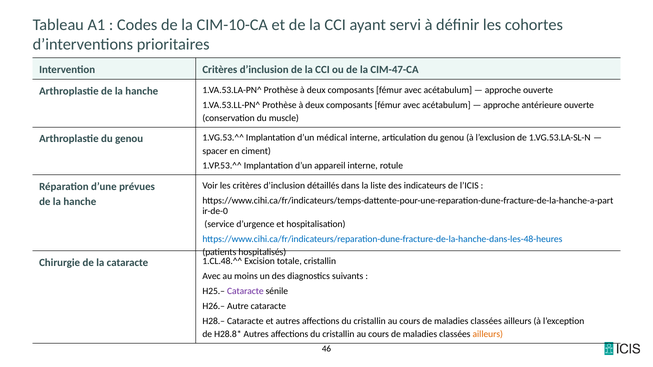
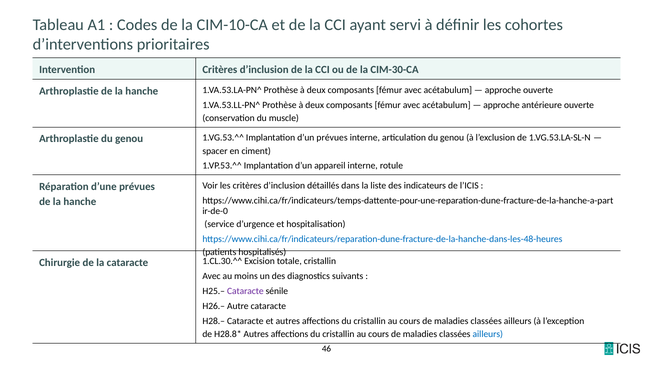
CIM-47-CA: CIM-47-CA -> CIM-30-CA
d’un médical: médical -> prévues
1.CL.48.^^: 1.CL.48.^^ -> 1.CL.30.^^
ailleurs at (488, 335) colour: orange -> blue
